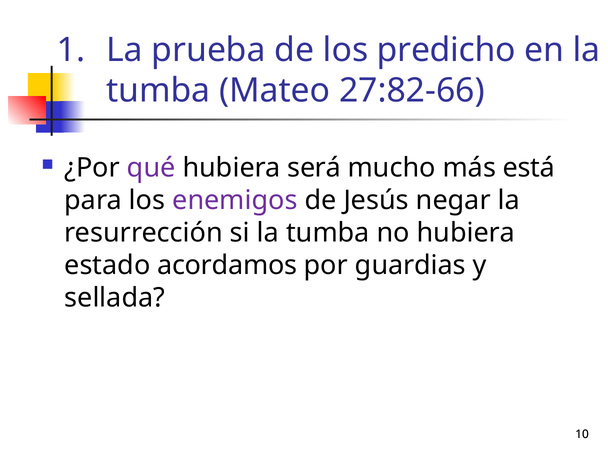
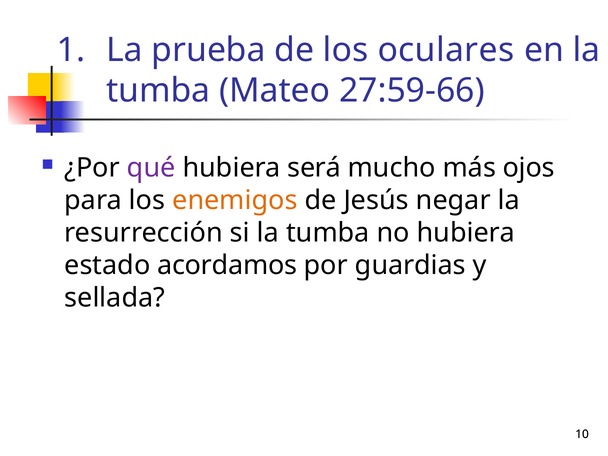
predicho: predicho -> oculares
27:82-66: 27:82-66 -> 27:59-66
está: está -> ojos
enemigos colour: purple -> orange
